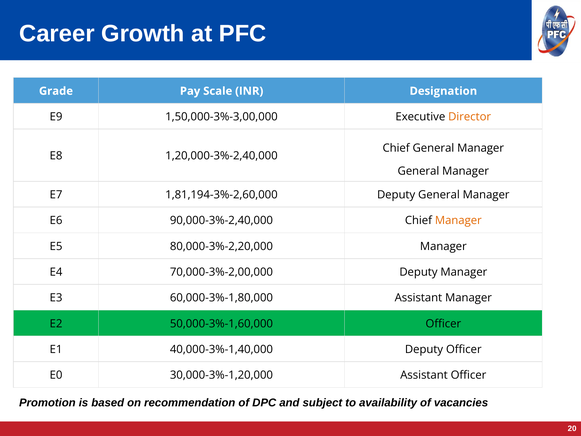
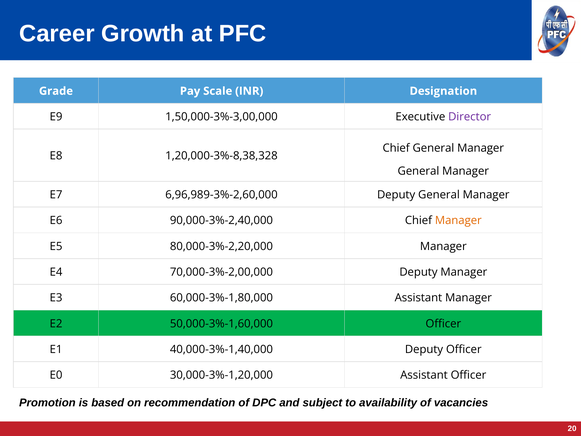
Director colour: orange -> purple
1,20,000-3%-2,40,000: 1,20,000-3%-2,40,000 -> 1,20,000-3%-8,38,328
1,81,194-3%-2,60,000: 1,81,194-3%-2,60,000 -> 6,96,989-3%-2,60,000
